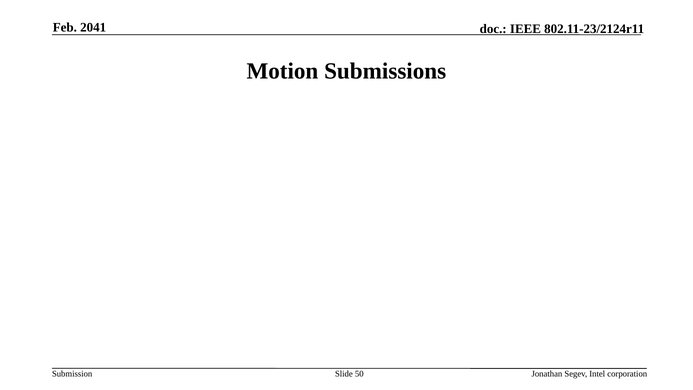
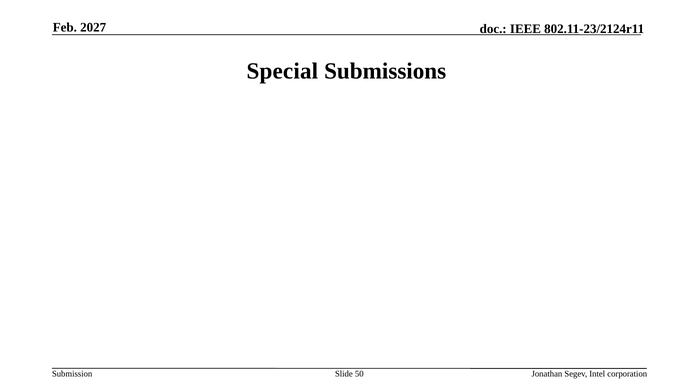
2041: 2041 -> 2027
Motion: Motion -> Special
